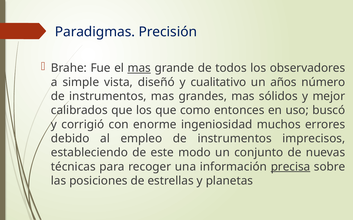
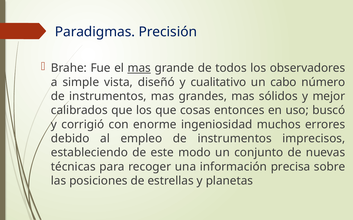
años: años -> cabo
como: como -> cosas
precisa underline: present -> none
